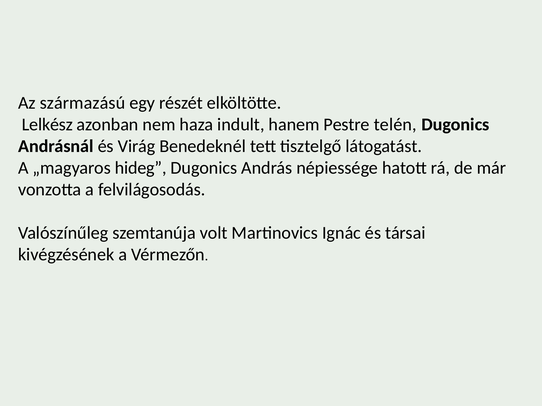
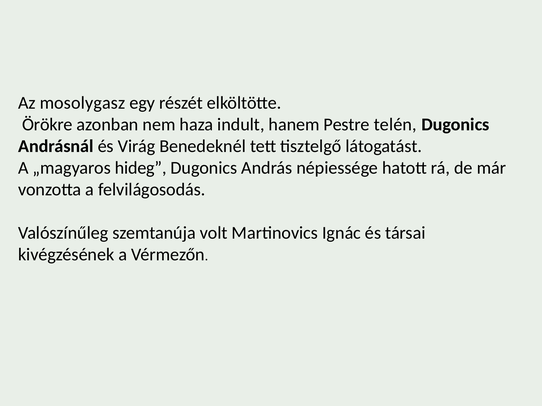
származású: származású -> mosolygasz
Lelkész: Lelkész -> Örökre
